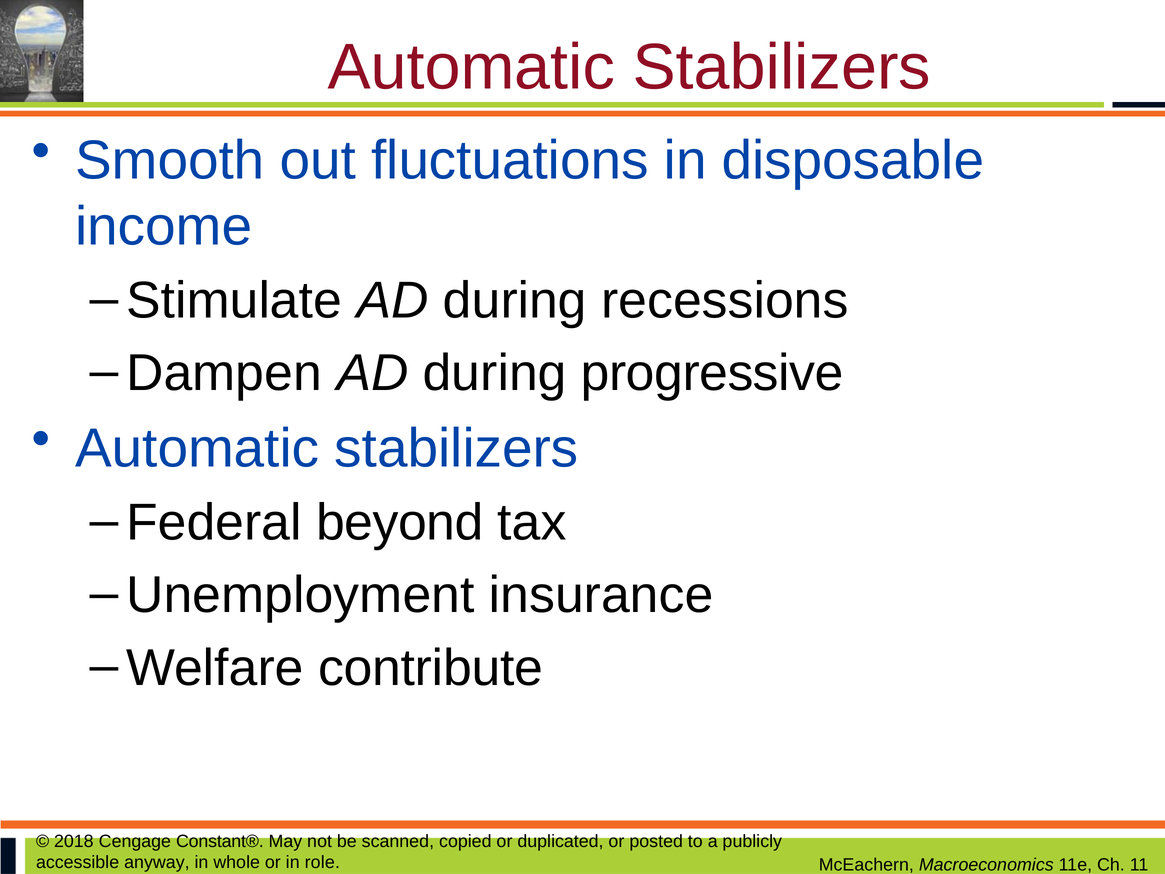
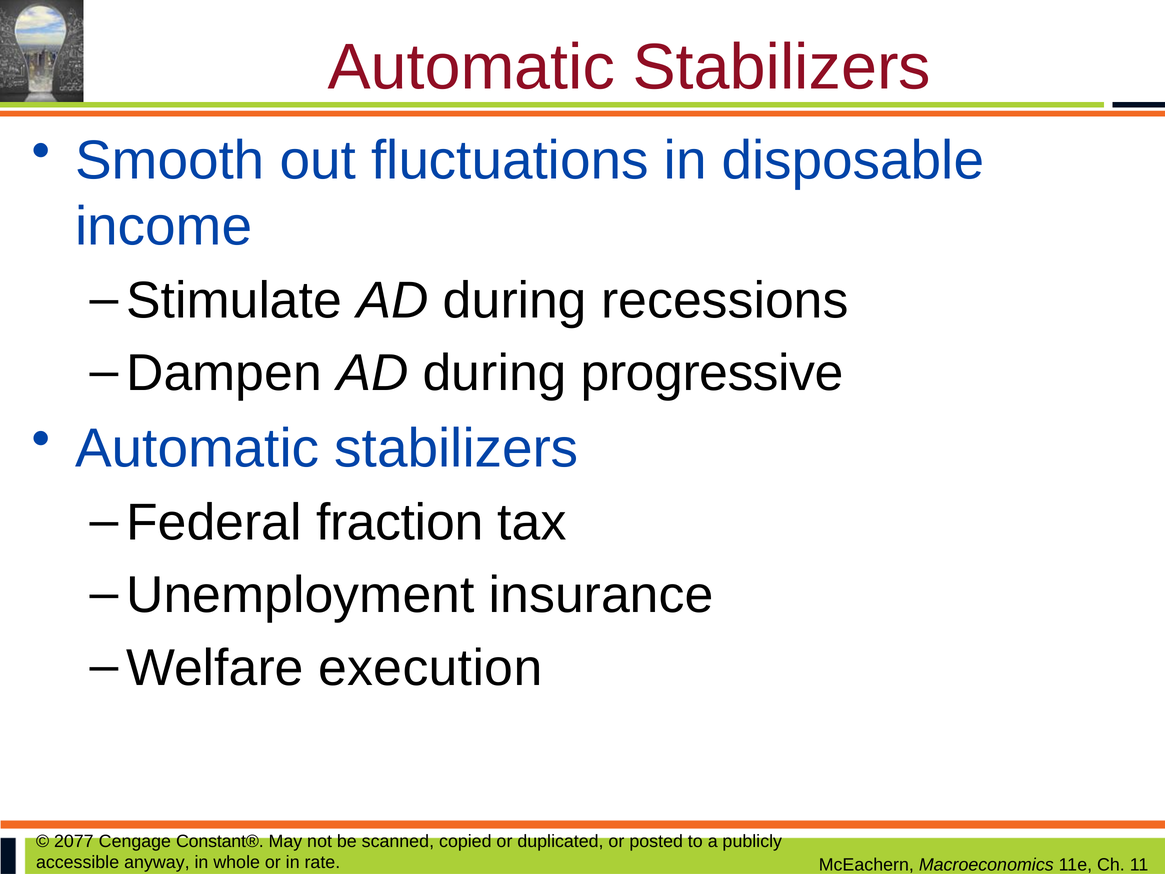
beyond: beyond -> fraction
contribute: contribute -> execution
2018: 2018 -> 2077
role: role -> rate
